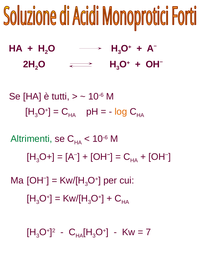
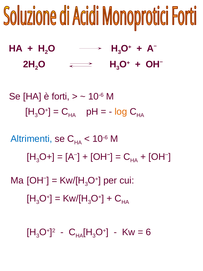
tutti: tutti -> forti
Altrimenti colour: green -> blue
7: 7 -> 6
